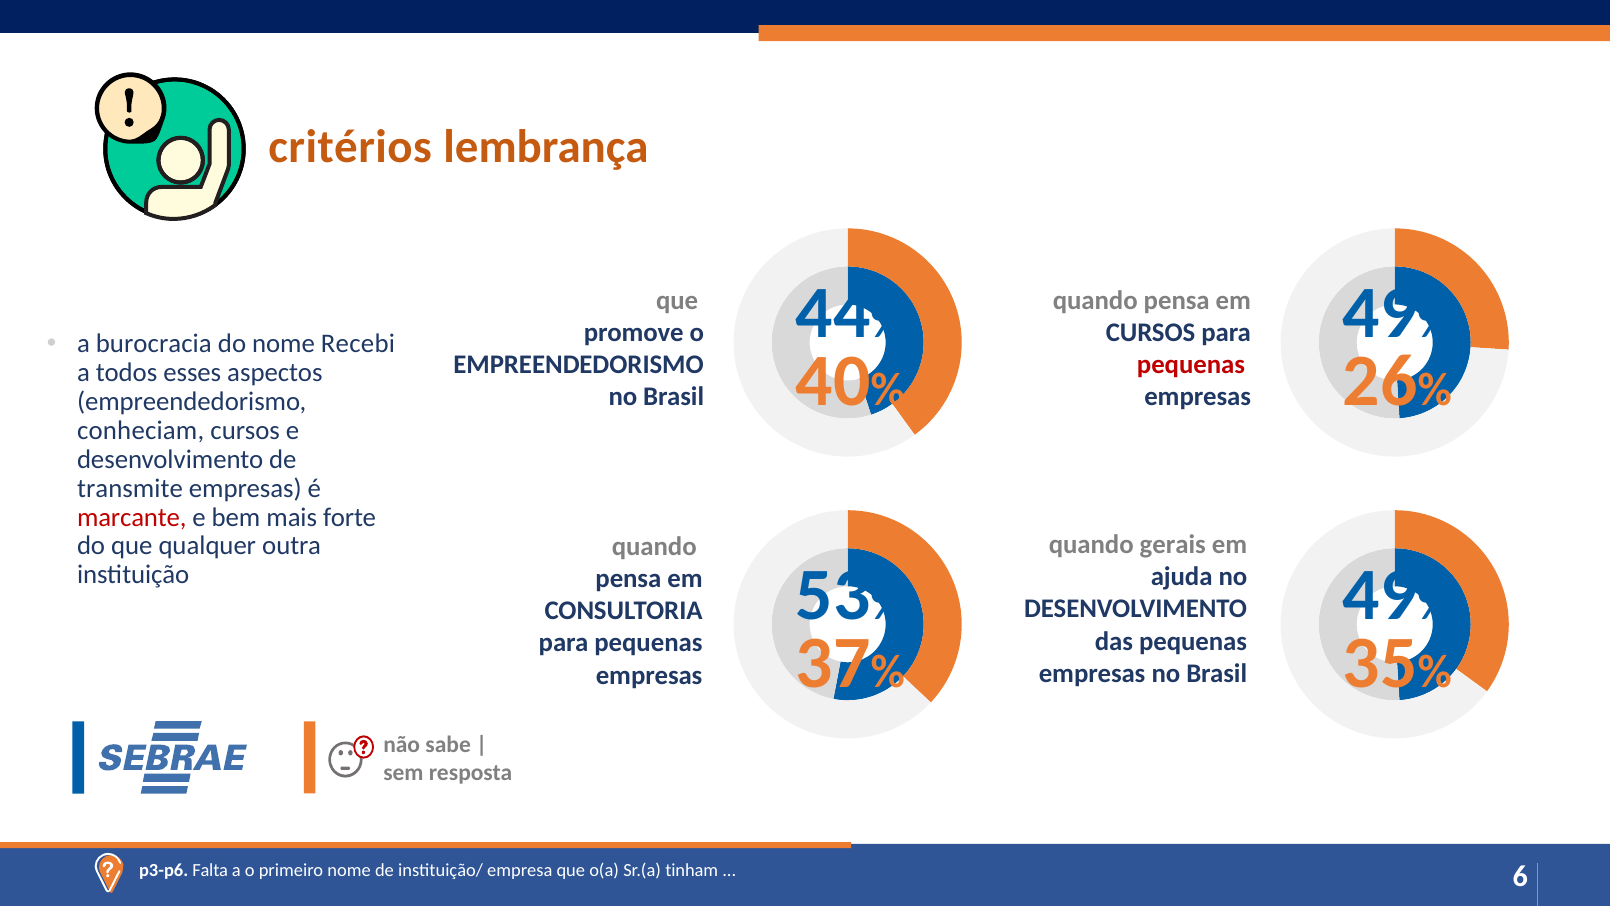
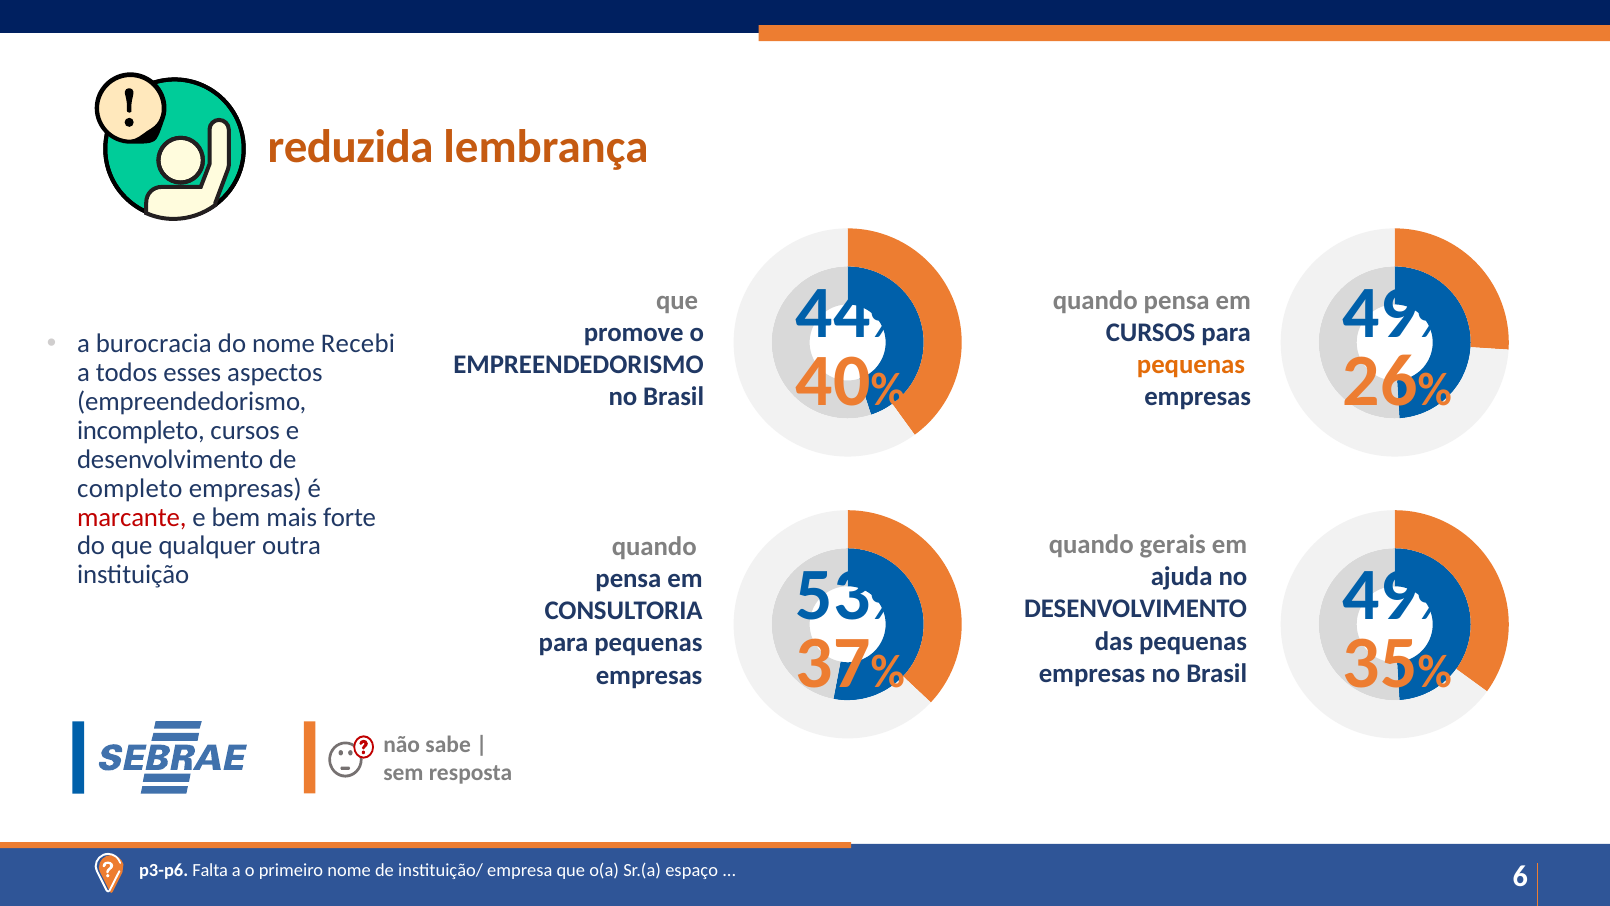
critérios: critérios -> reduzida
pequenas at (1191, 364) colour: red -> orange
conheciam: conheciam -> incompleto
transmite: transmite -> completo
tinham: tinham -> espaço
